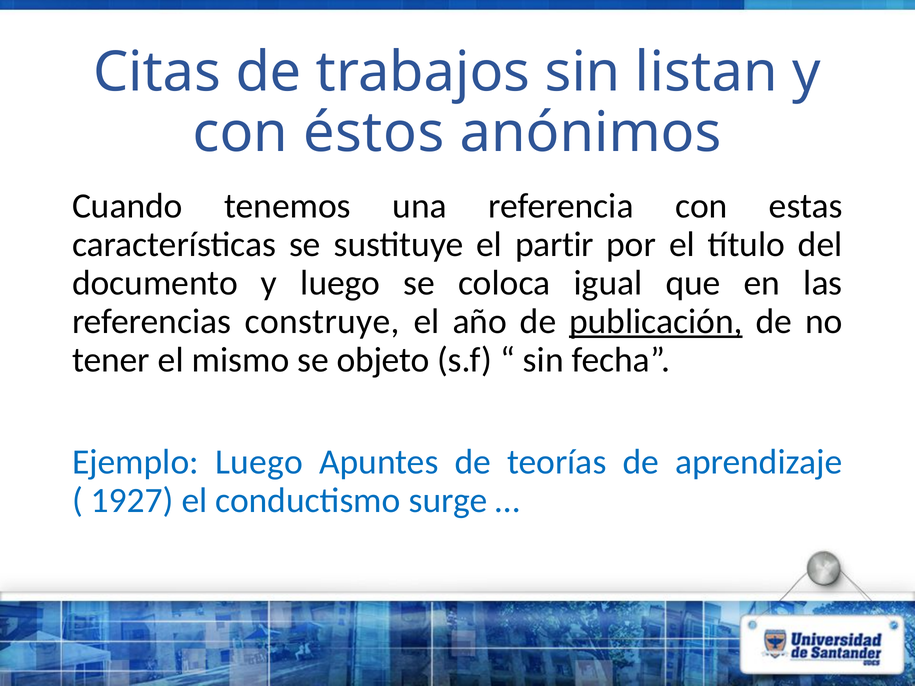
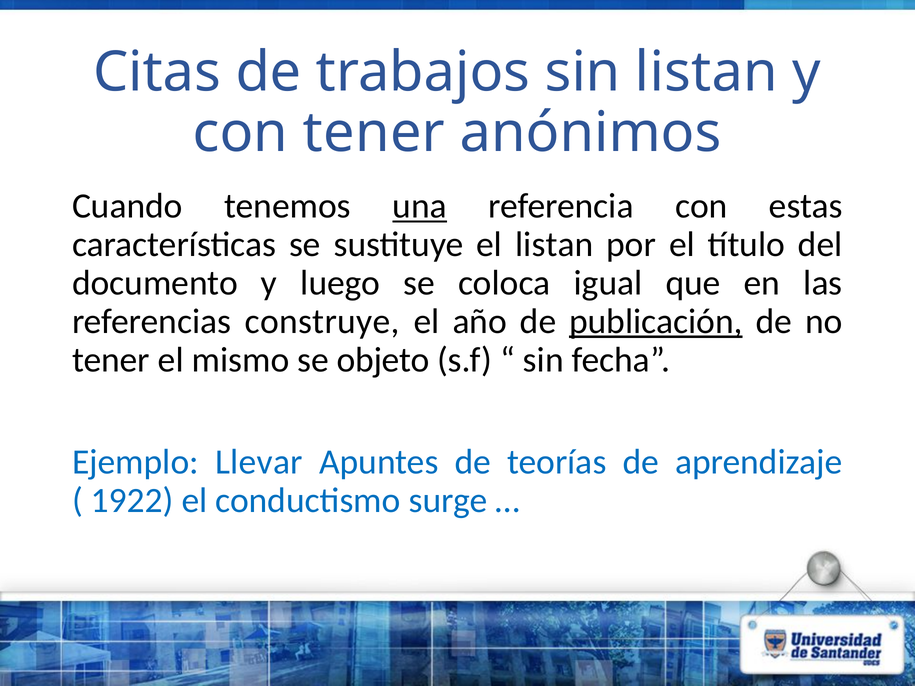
con éstos: éstos -> tener
una underline: none -> present
el partir: partir -> listan
Ejemplo Luego: Luego -> Llevar
1927: 1927 -> 1922
